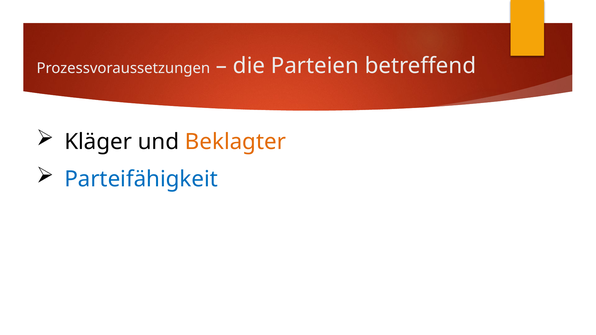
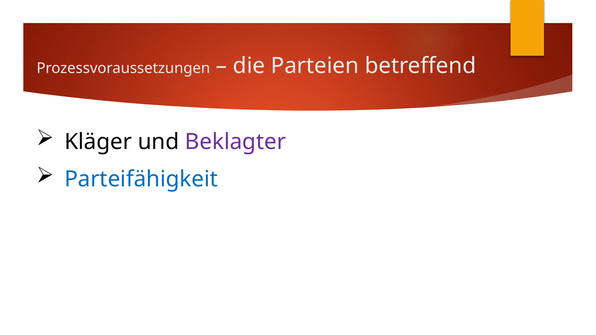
Beklagter colour: orange -> purple
